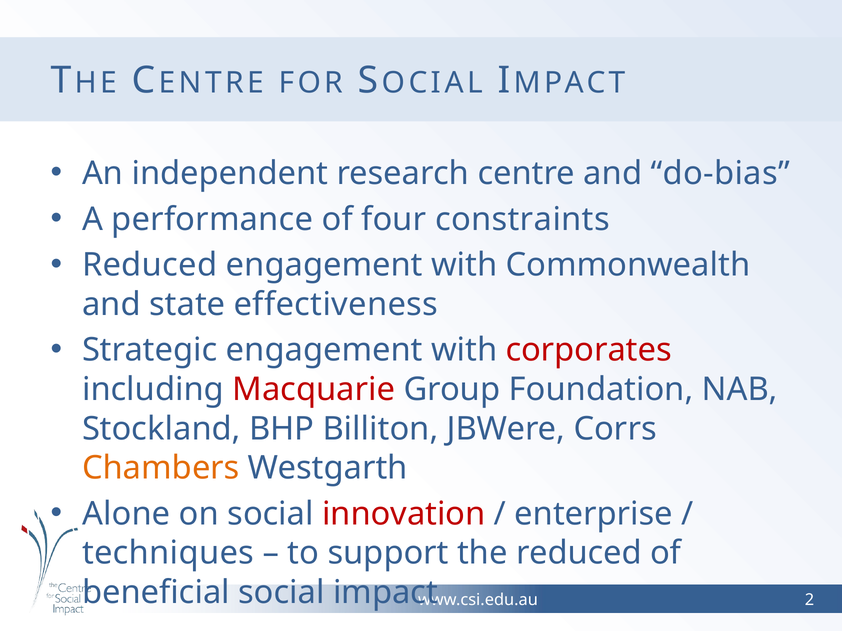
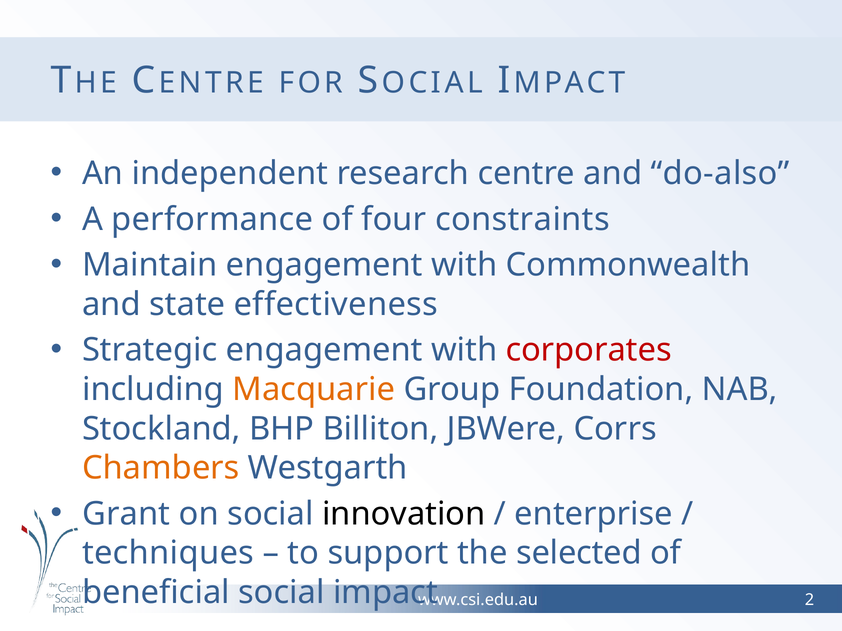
do-bias: do-bias -> do-also
Reduced at (150, 265): Reduced -> Maintain
Macquarie colour: red -> orange
Alone: Alone -> Grant
innovation colour: red -> black
the reduced: reduced -> selected
